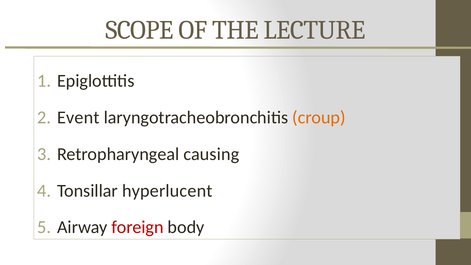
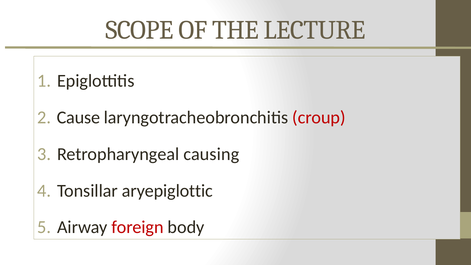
Event: Event -> Cause
croup colour: orange -> red
hyperlucent: hyperlucent -> aryepiglottic
